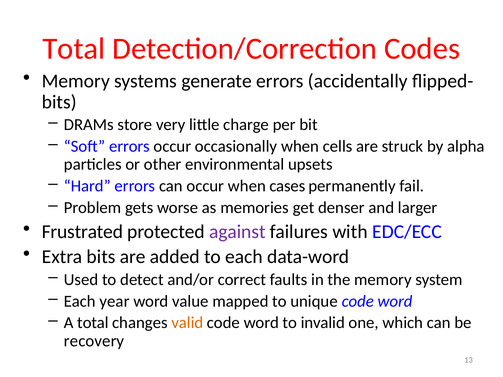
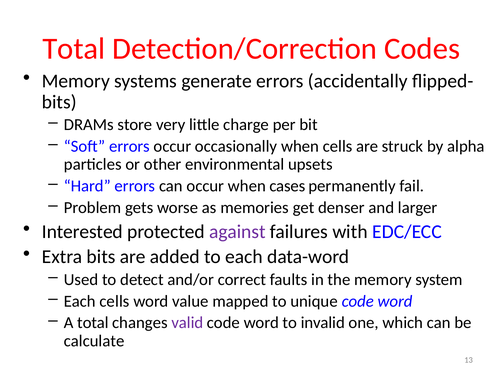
Frustrated: Frustrated -> Interested
Each year: year -> cells
valid colour: orange -> purple
recovery: recovery -> calculate
